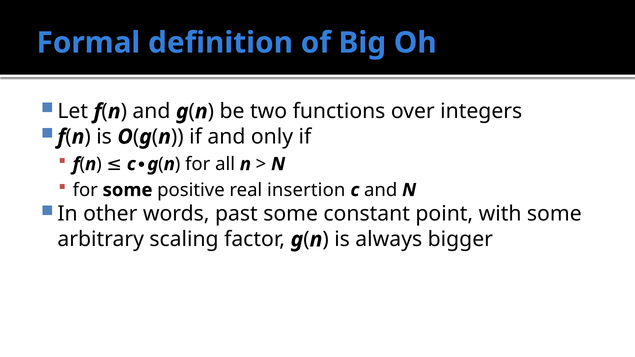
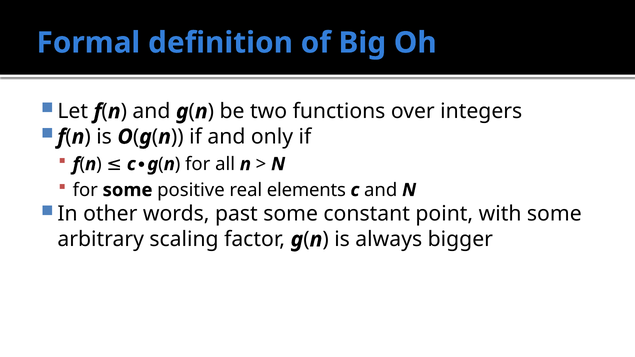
insertion: insertion -> elements
